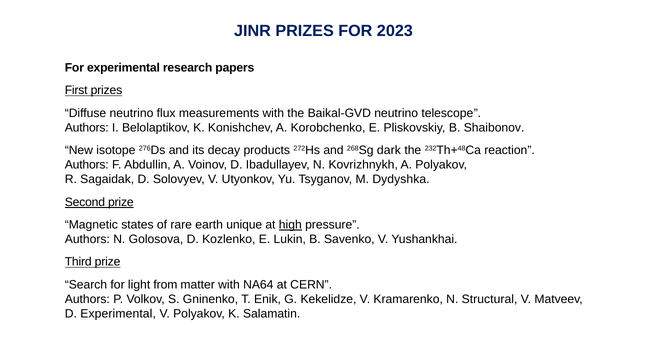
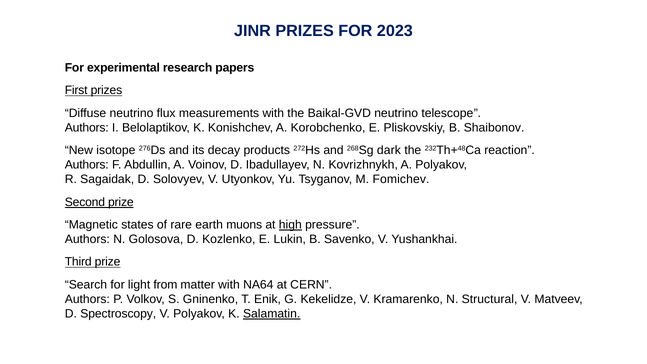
Dydyshka: Dydyshka -> Fomichev
unique: unique -> muons
D Experimental: Experimental -> Spectroscopy
Salamatin underline: none -> present
